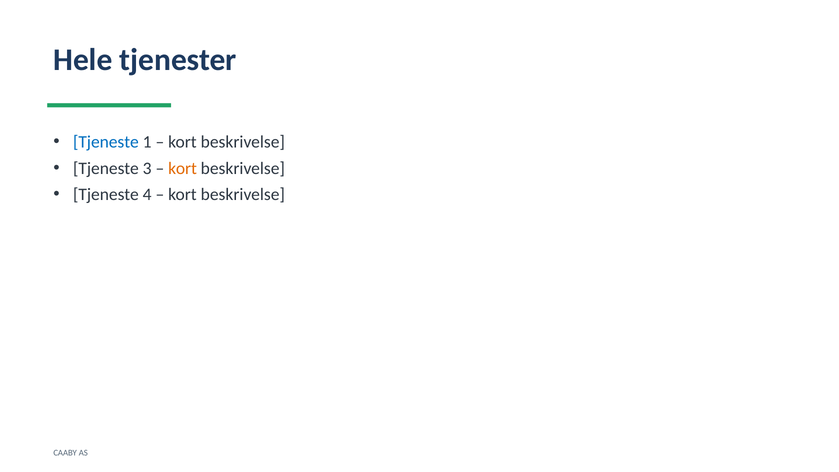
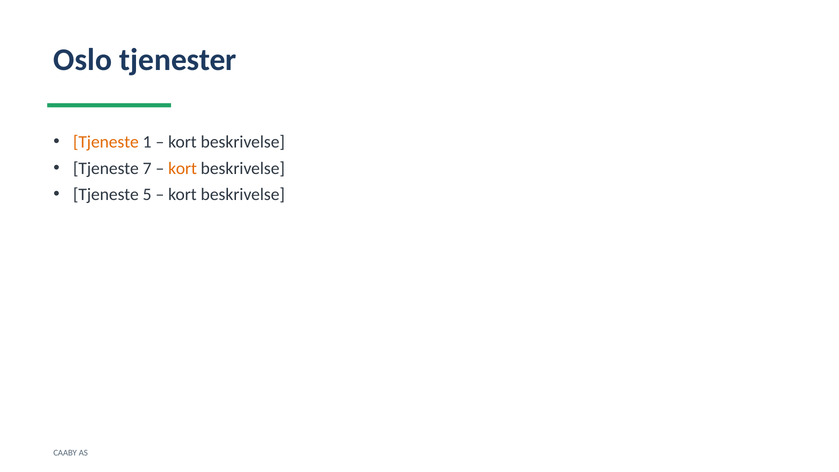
Hele: Hele -> Oslo
Tjeneste at (106, 142) colour: blue -> orange
3: 3 -> 7
4: 4 -> 5
